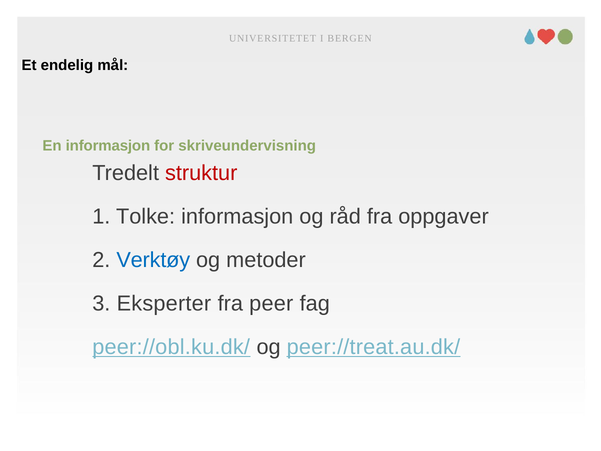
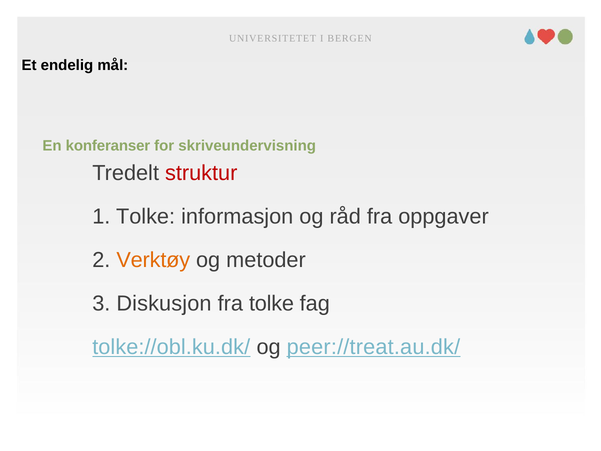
En informasjon: informasjon -> konferanser
Verktøy colour: blue -> orange
Eksperter: Eksperter -> Diskusjon
fra peer: peer -> tolke
peer://obl.ku.dk/: peer://obl.ku.dk/ -> tolke://obl.ku.dk/
